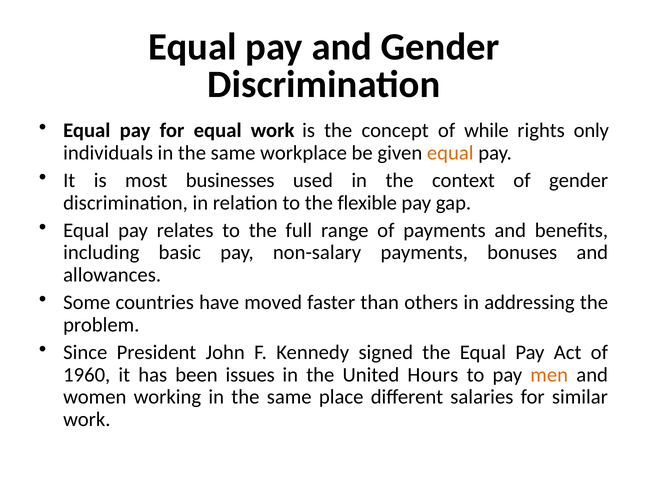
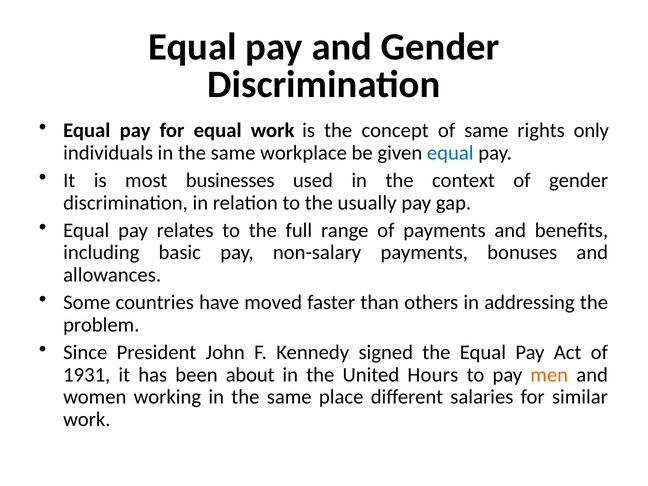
of while: while -> same
equal at (450, 153) colour: orange -> blue
flexible: flexible -> usually
1960: 1960 -> 1931
issues: issues -> about
